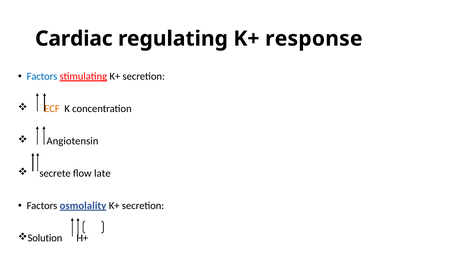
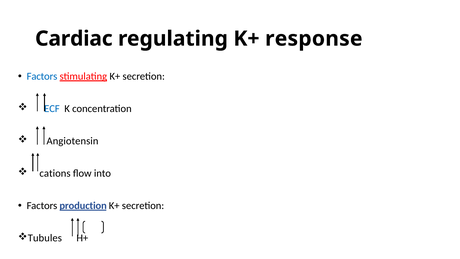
ECF colour: orange -> blue
secrete: secrete -> cations
late: late -> into
osmolality: osmolality -> production
Solution: Solution -> Tubules
